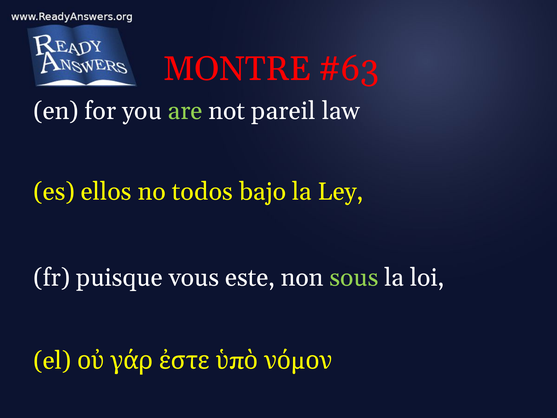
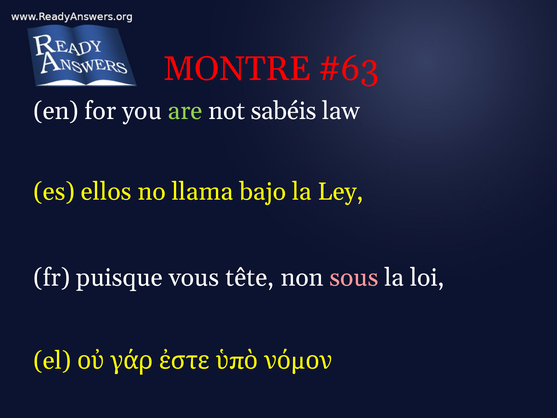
pareil: pareil -> sabéis
todos: todos -> llama
este: este -> tête
sous colour: light green -> pink
